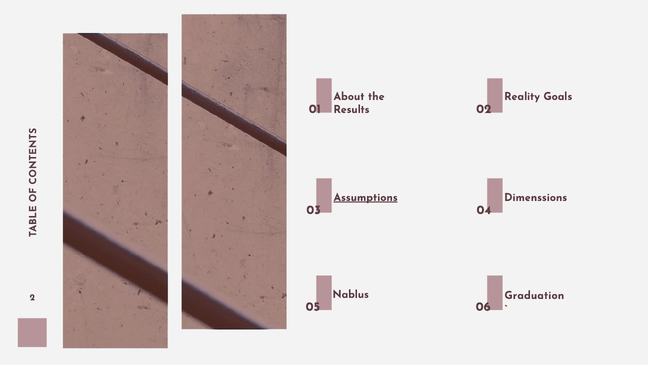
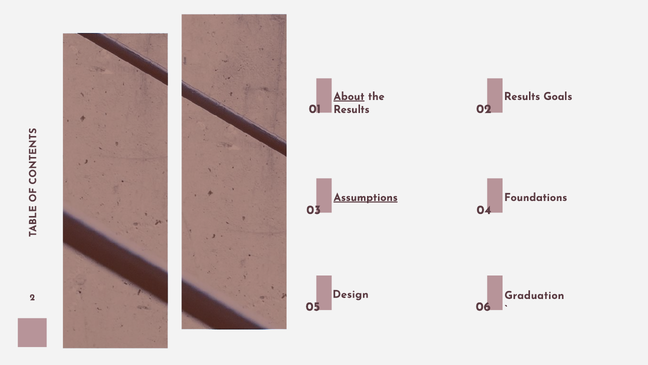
About underline: none -> present
Reality at (522, 96): Reality -> Results
Dimenssions: Dimenssions -> Foundations
Nablus: Nablus -> Design
